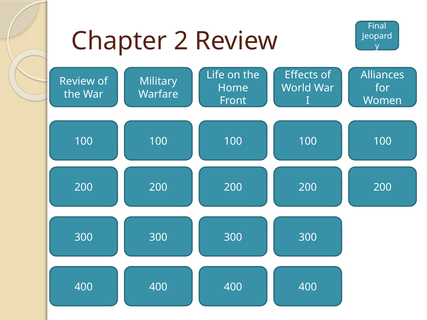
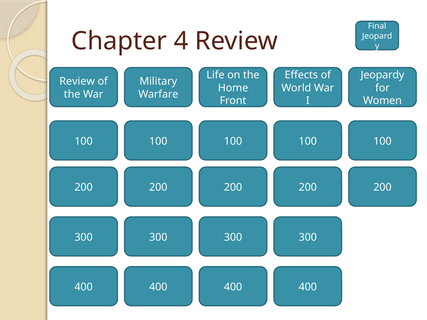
2: 2 -> 4
Alliances: Alliances -> Jeopardy
